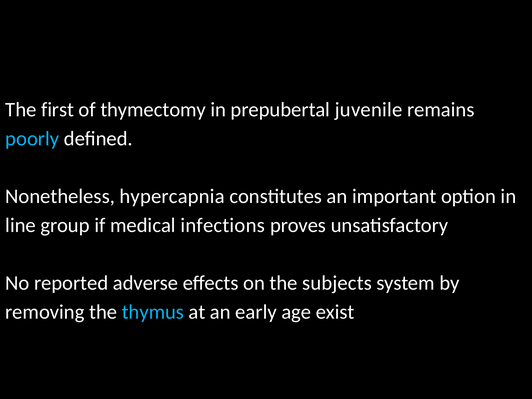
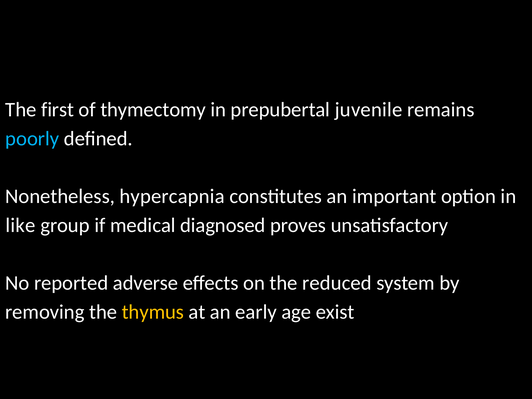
line: line -> like
infections: infections -> diagnosed
subjects: subjects -> reduced
thymus colour: light blue -> yellow
